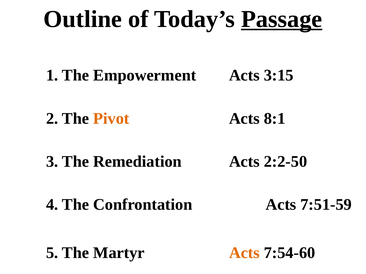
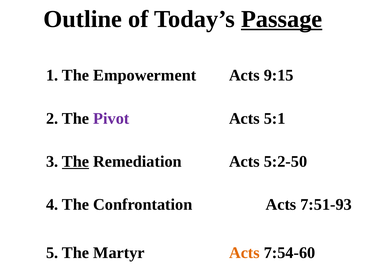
3:15: 3:15 -> 9:15
Pivot colour: orange -> purple
8:1: 8:1 -> 5:1
The at (76, 162) underline: none -> present
2:2-50: 2:2-50 -> 5:2-50
7:51-59: 7:51-59 -> 7:51-93
